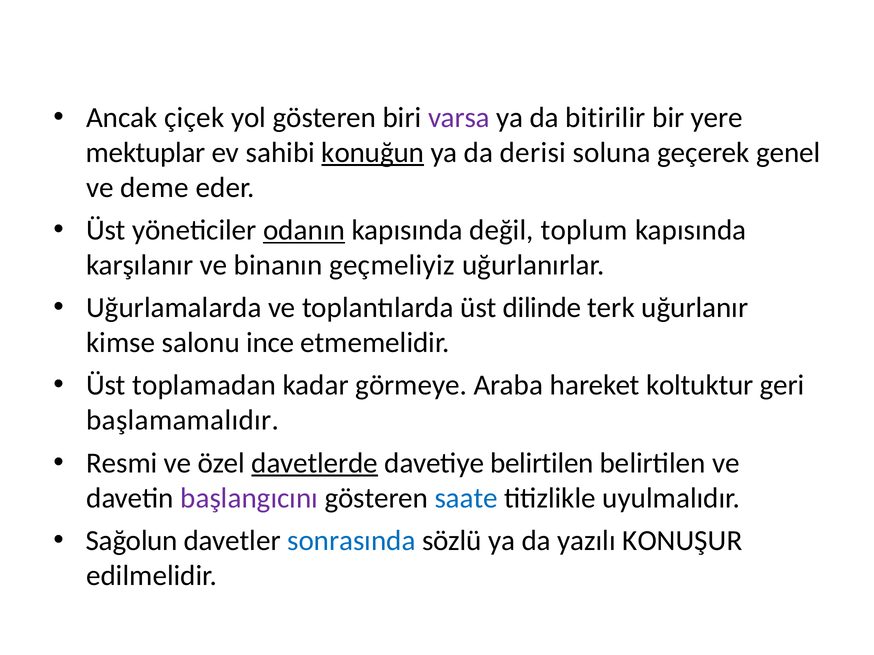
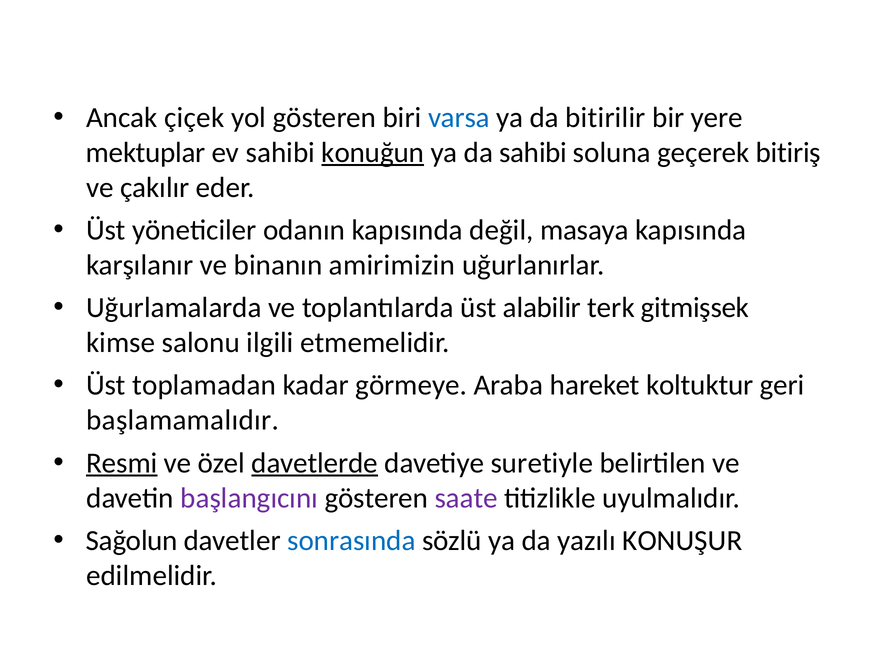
varsa colour: purple -> blue
da derisi: derisi -> sahibi
genel: genel -> bitiriş
deme: deme -> çakılır
odanın underline: present -> none
toplum: toplum -> masaya
geçmeliyiz: geçmeliyiz -> amirimizin
dilinde: dilinde -> alabilir
uğurlanır: uğurlanır -> gitmişsek
ince: ince -> ilgili
Resmi underline: none -> present
davetiye belirtilen: belirtilen -> suretiyle
saate colour: blue -> purple
